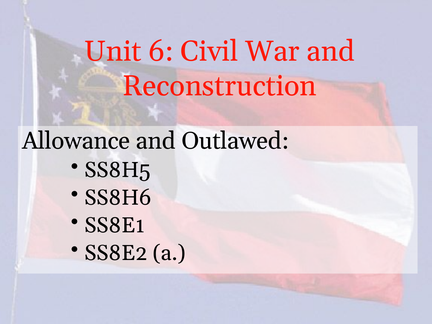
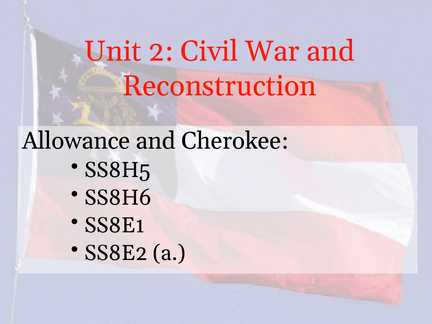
6: 6 -> 2
Outlawed: Outlawed -> Cherokee
